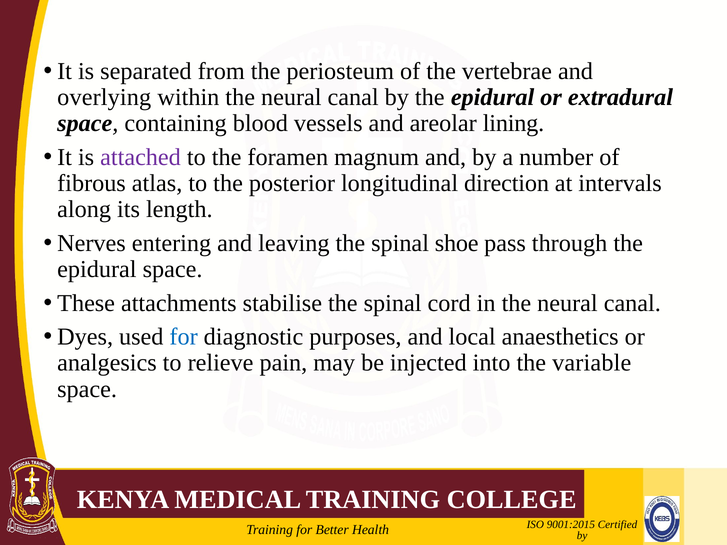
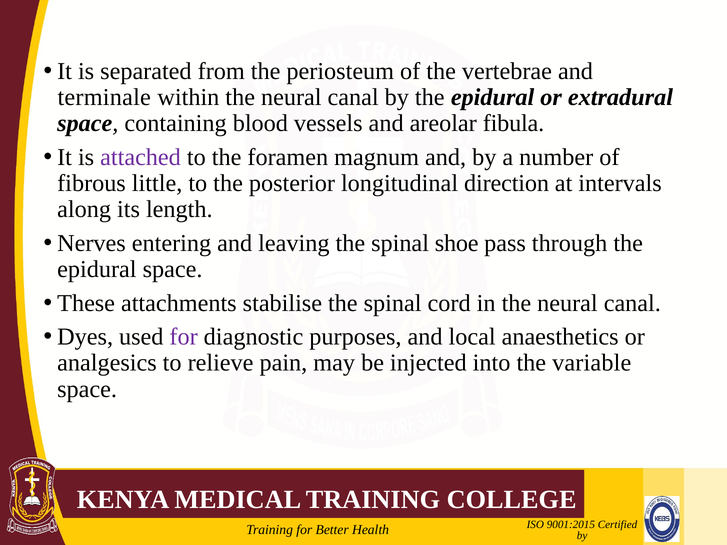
overlying: overlying -> terminale
lining: lining -> fibula
atlas: atlas -> little
for at (184, 337) colour: blue -> purple
